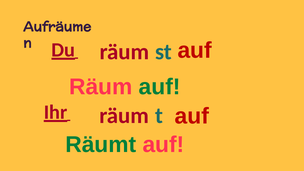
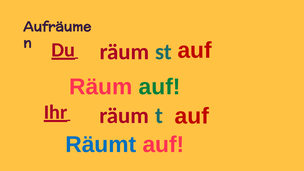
Räumt colour: green -> blue
